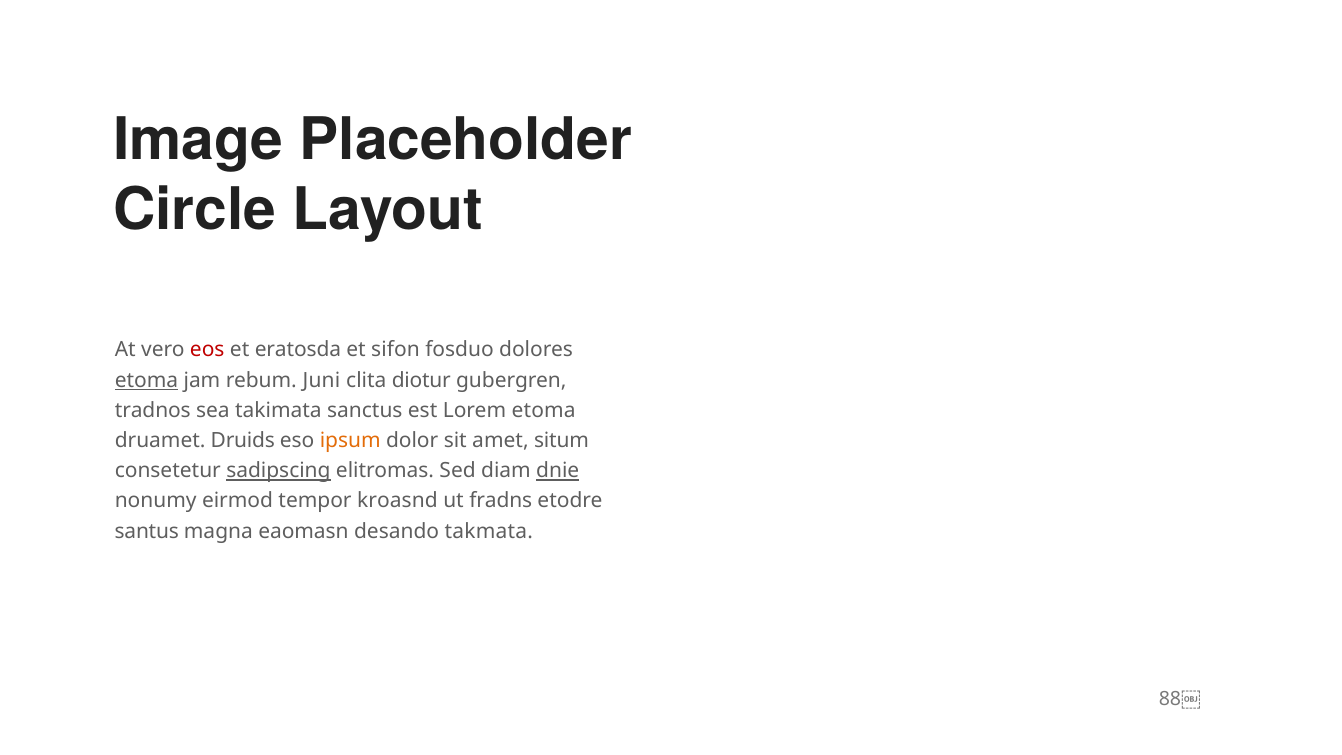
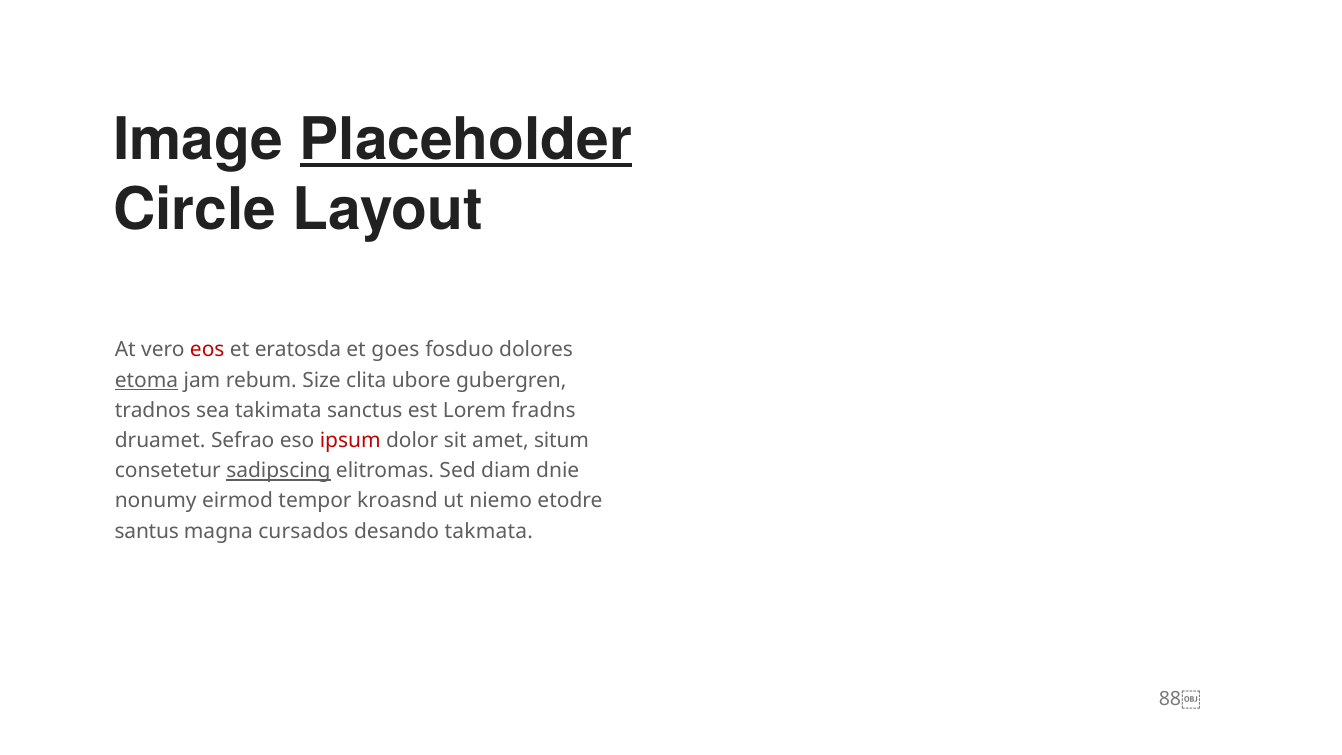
Placeholder underline: none -> present
sifon: sifon -> goes
Juni: Juni -> Size
diotur: diotur -> ubore
Lorem etoma: etoma -> fradns
Druids: Druids -> Sefrao
ipsum colour: orange -> red
dnie underline: present -> none
fradns: fradns -> niemo
eaomasn: eaomasn -> cursados
